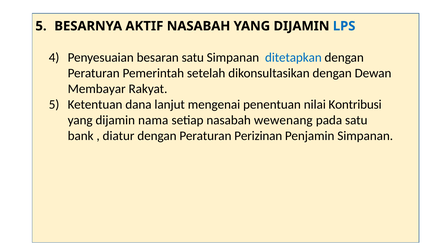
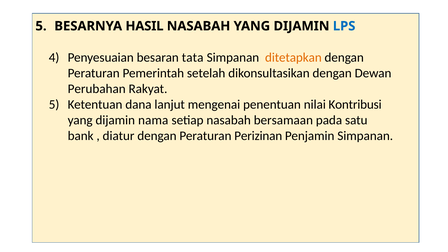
AKTIF: AKTIF -> HASIL
besaran satu: satu -> tata
ditetapkan colour: blue -> orange
Membayar: Membayar -> Perubahan
wewenang: wewenang -> bersamaan
